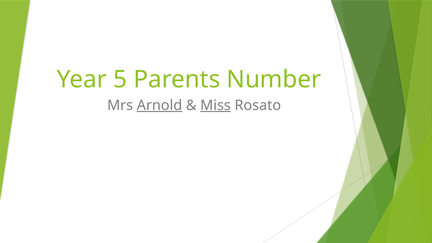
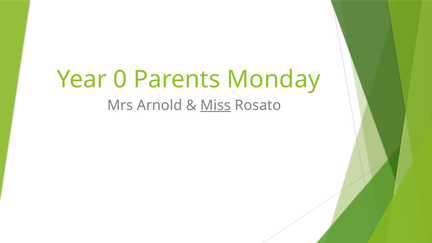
5: 5 -> 0
Number: Number -> Monday
Arnold underline: present -> none
